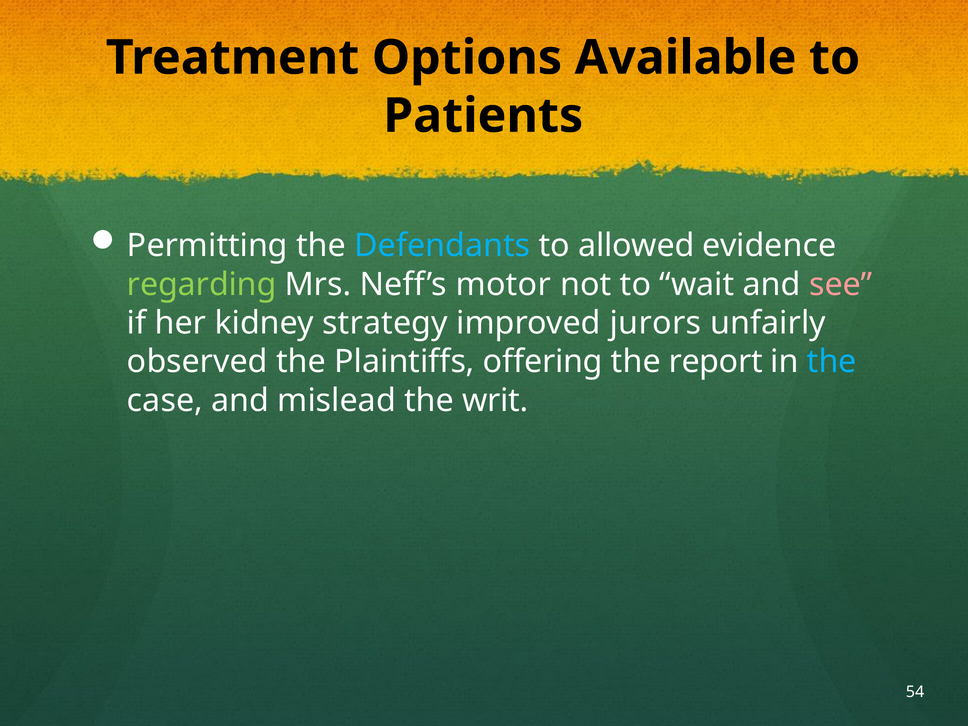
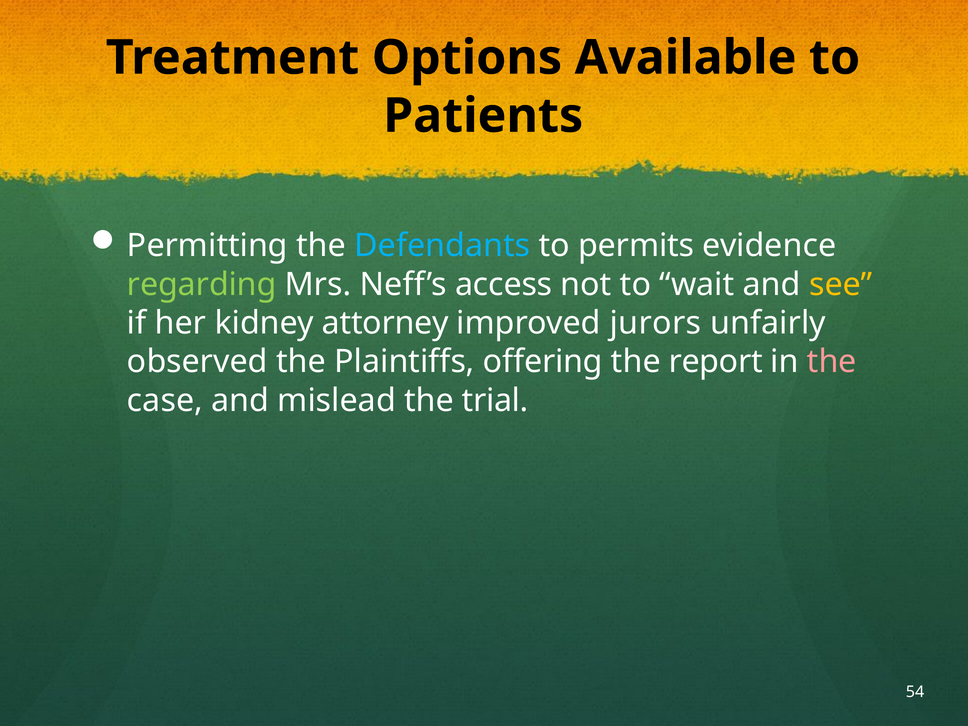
allowed: allowed -> permits
motor: motor -> access
see colour: pink -> yellow
strategy: strategy -> attorney
the at (832, 362) colour: light blue -> pink
writ: writ -> trial
